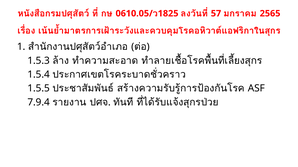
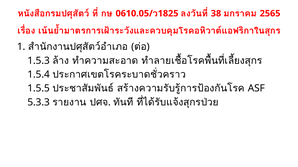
57: 57 -> 38
7.9.4: 7.9.4 -> 5.3.3
